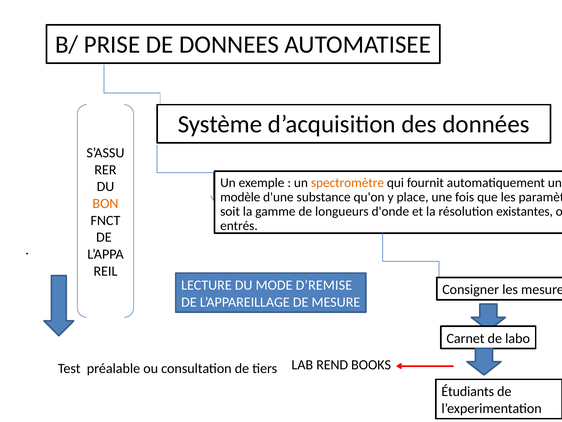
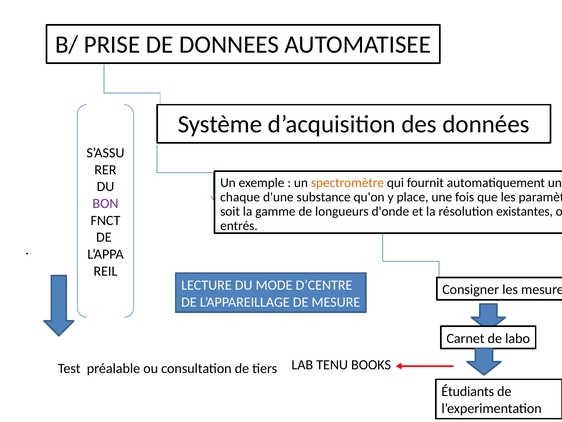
modèle: modèle -> chaque
BON colour: orange -> purple
D’REMISE: D’REMISE -> D’CENTRE
REND: REND -> TENU
